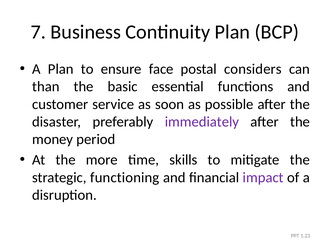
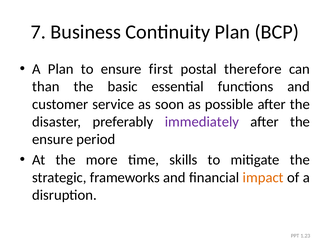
face: face -> first
considers: considers -> therefore
money at (53, 140): money -> ensure
functioning: functioning -> frameworks
impact colour: purple -> orange
